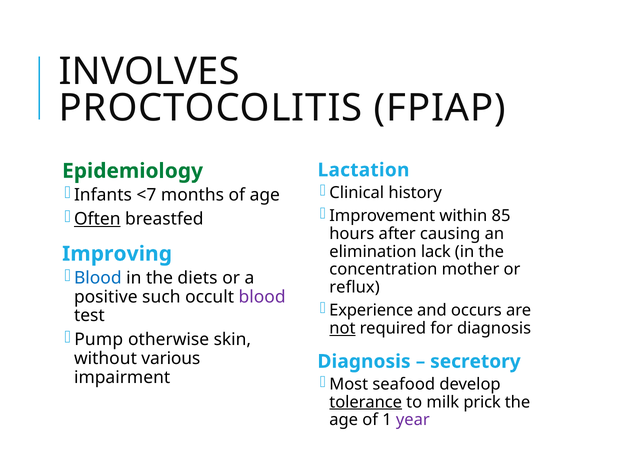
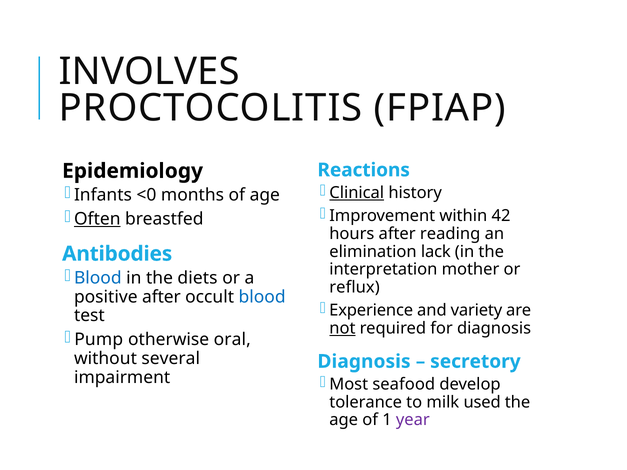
Lactation: Lactation -> Reactions
Epidemiology colour: green -> black
Clinical underline: none -> present
<7: <7 -> <0
85: 85 -> 42
causing: causing -> reading
Improving: Improving -> Antibodies
concentration: concentration -> interpretation
positive such: such -> after
blood at (262, 297) colour: purple -> blue
occurs: occurs -> variety
skin: skin -> oral
various: various -> several
tolerance underline: present -> none
prick: prick -> used
